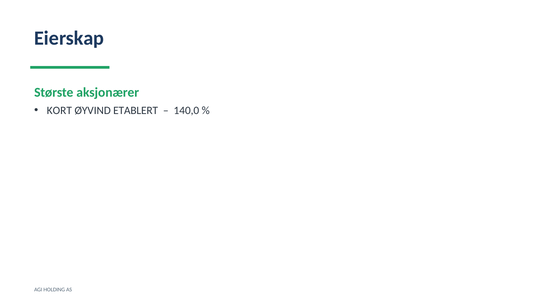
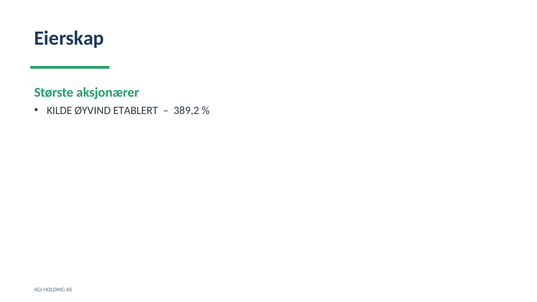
KORT: KORT -> KILDE
140,0: 140,0 -> 389,2
